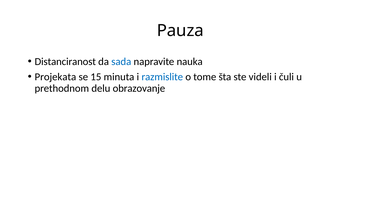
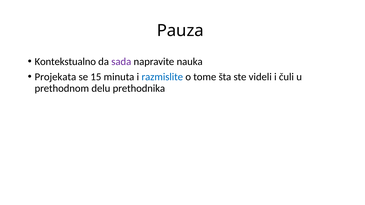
Distanciranost: Distanciranost -> Kontekstualno
sada colour: blue -> purple
obrazovanje: obrazovanje -> prethodnika
